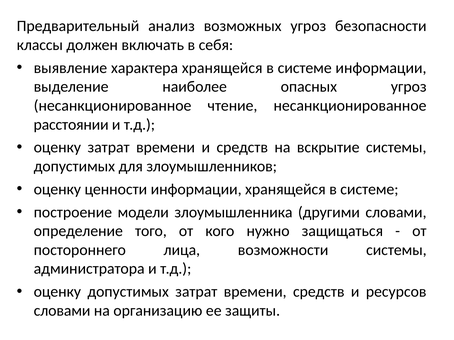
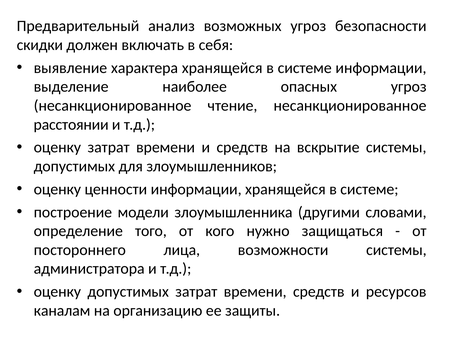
классы: классы -> скидки
словами at (62, 311): словами -> каналам
